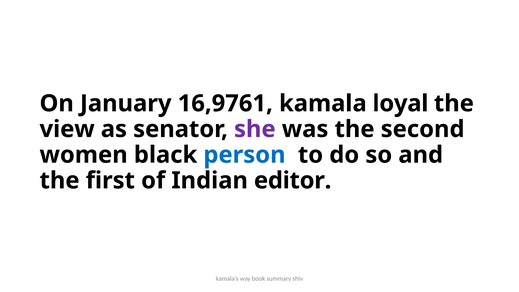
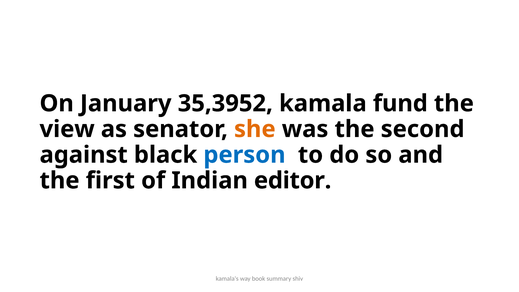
16,9761: 16,9761 -> 35,3952
loyal: loyal -> fund
she colour: purple -> orange
women: women -> against
